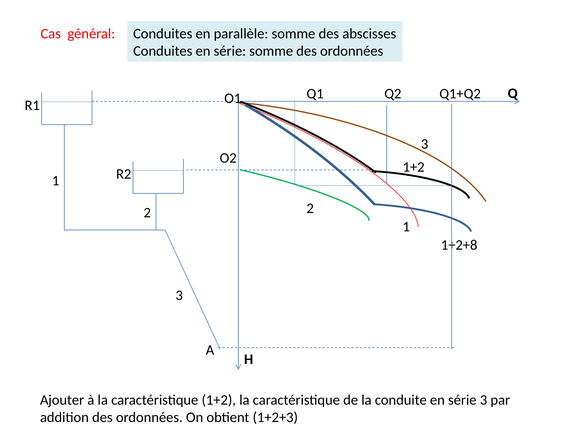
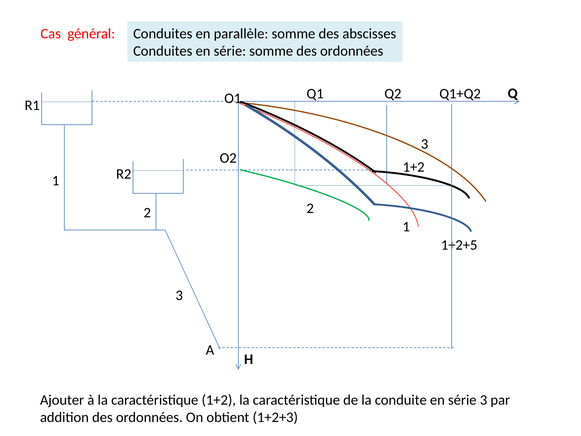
1+2+8: 1+2+8 -> 1+2+5
